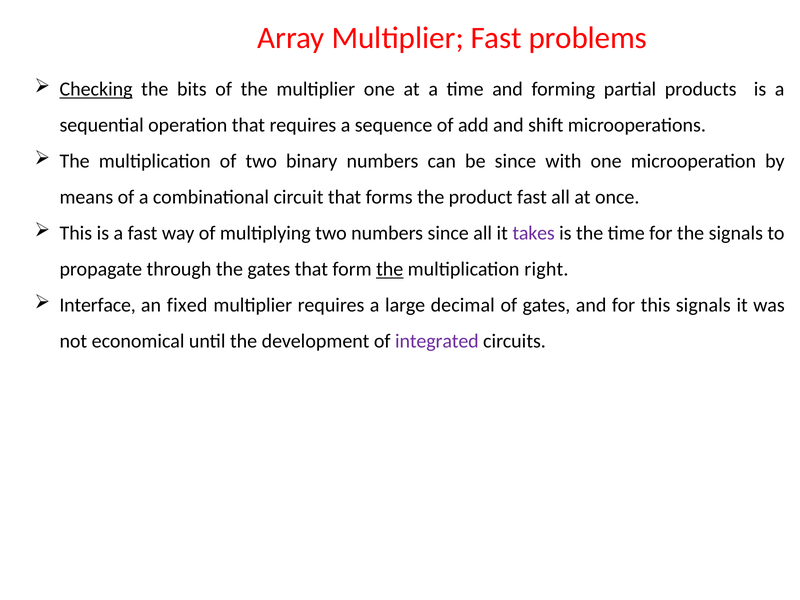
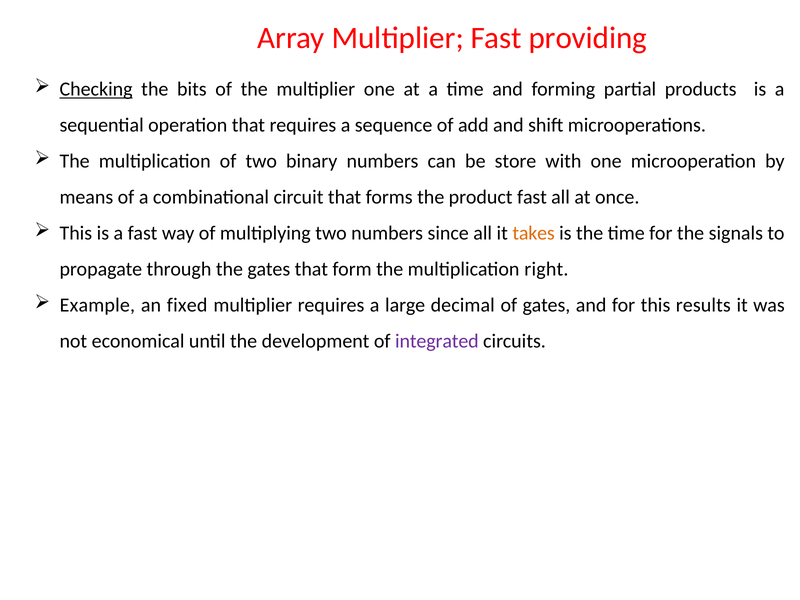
problems: problems -> providing
be since: since -> store
takes colour: purple -> orange
the at (390, 269) underline: present -> none
Interface: Interface -> Example
this signals: signals -> results
